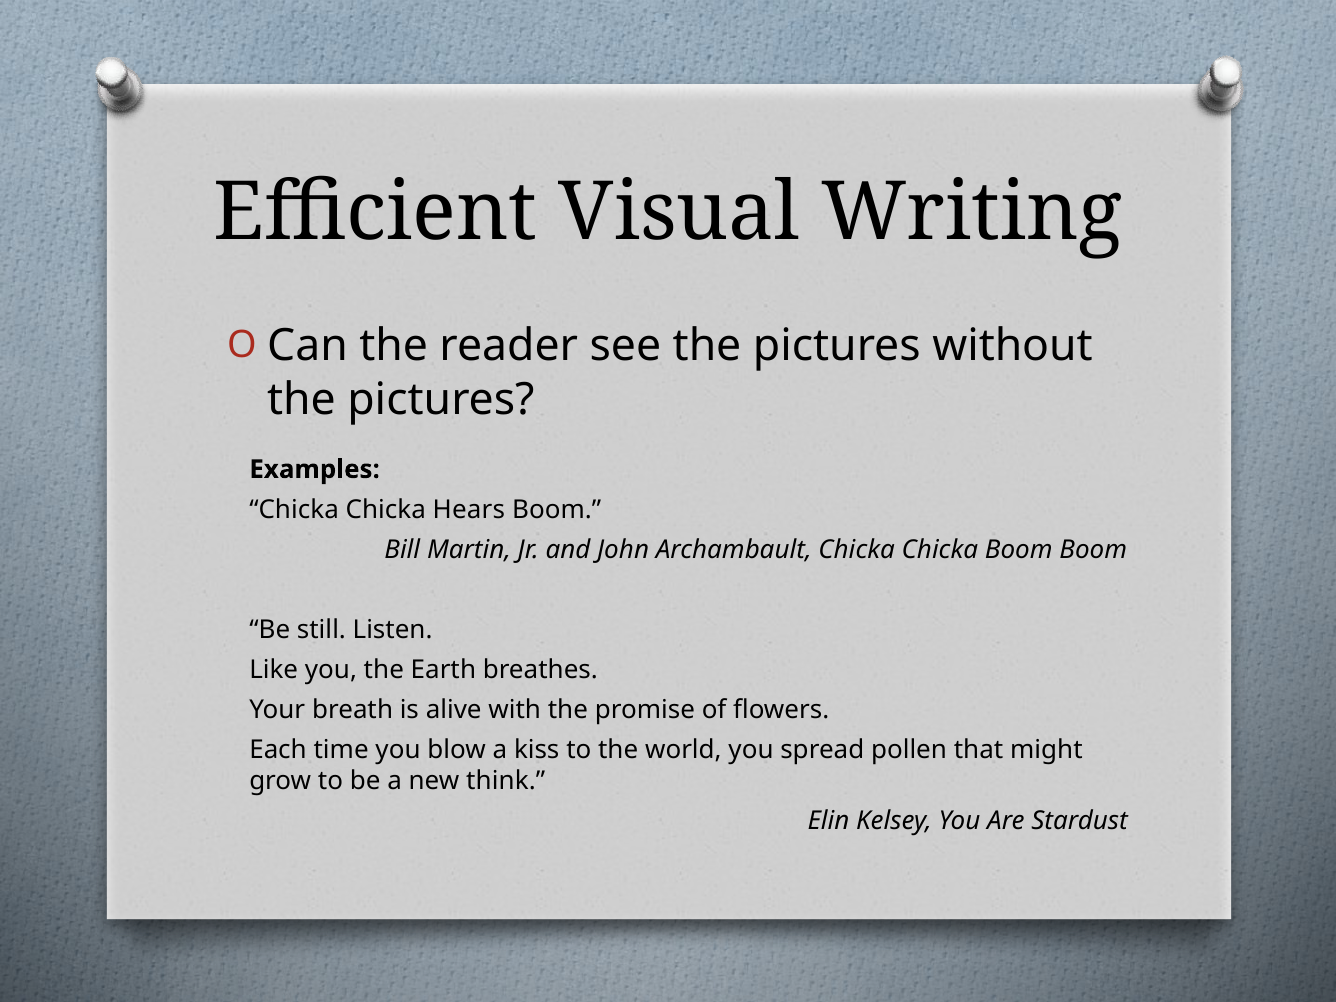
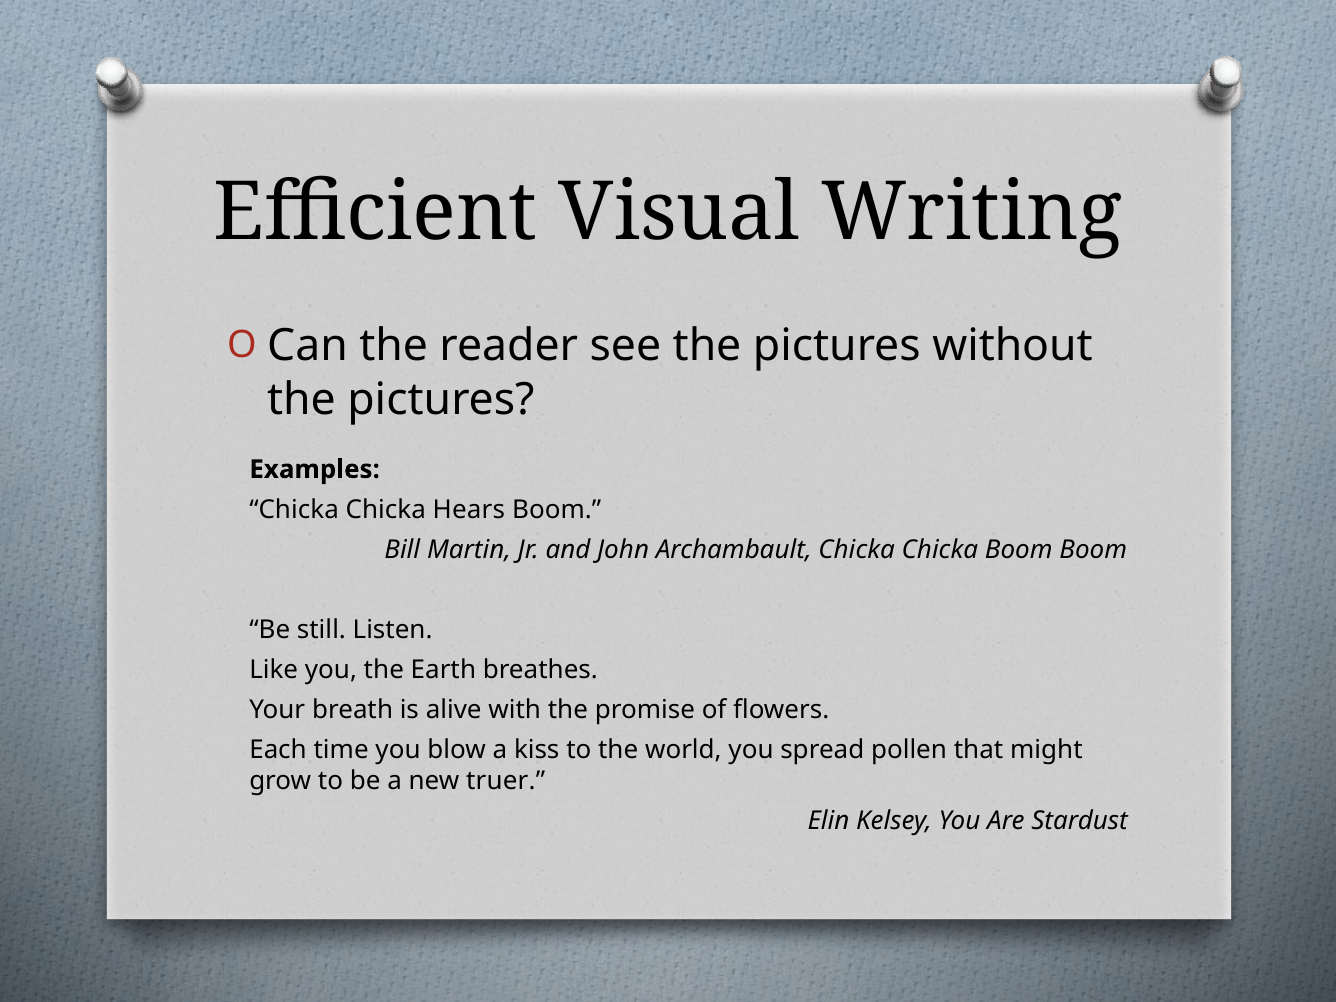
think: think -> truer
